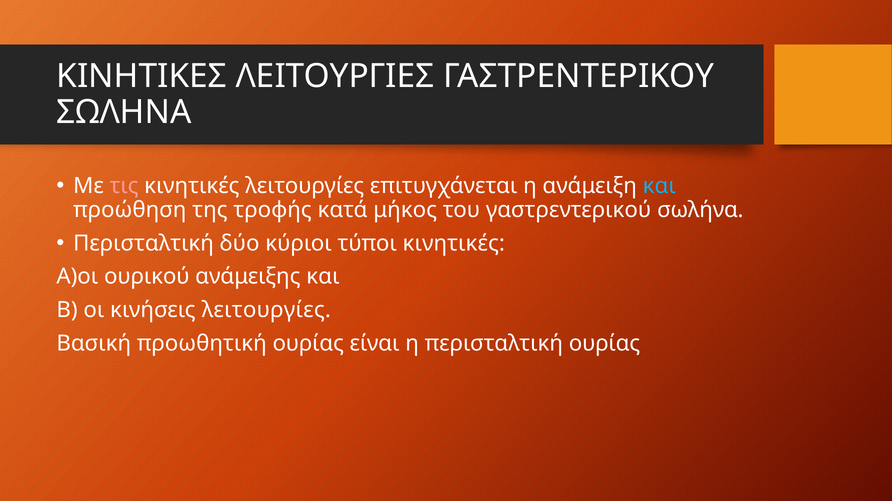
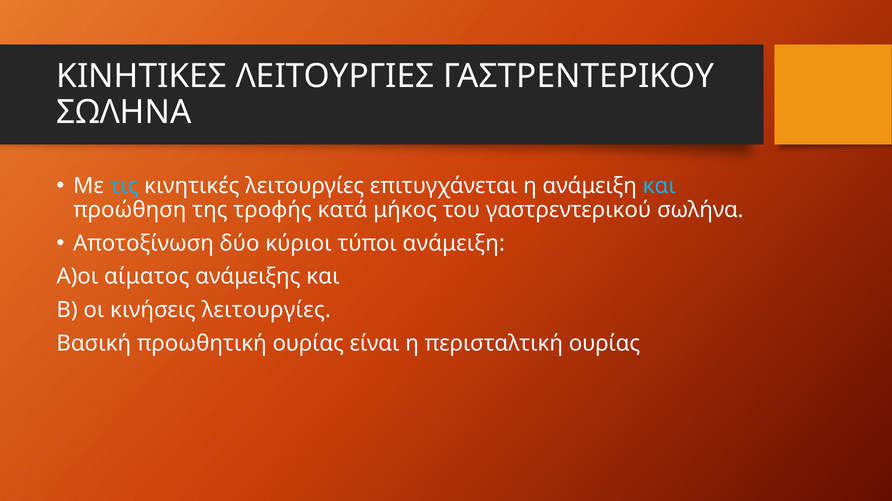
τις colour: pink -> light blue
Περισταλτική at (144, 244): Περισταλτική -> Αποτοξίνωση
τύποι κινητικές: κινητικές -> ανάμειξη
ουρικού: ουρικού -> αίματος
